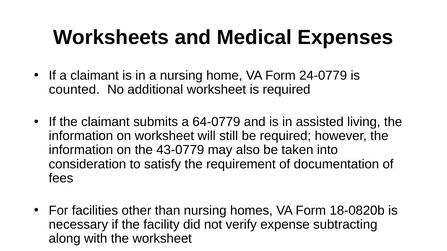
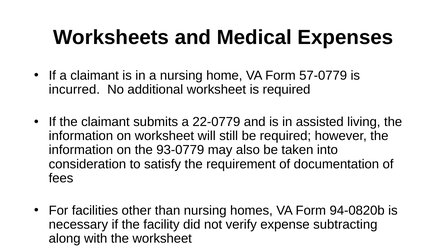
24-0779: 24-0779 -> 57-0779
counted: counted -> incurred
64-0779: 64-0779 -> 22-0779
43-0779: 43-0779 -> 93-0779
18-0820b: 18-0820b -> 94-0820b
